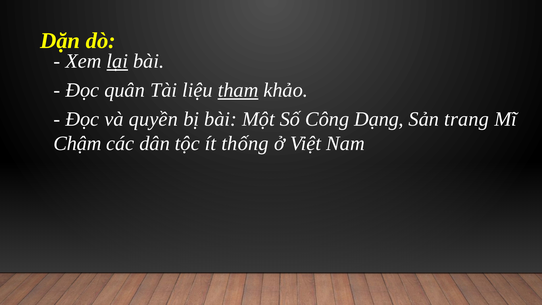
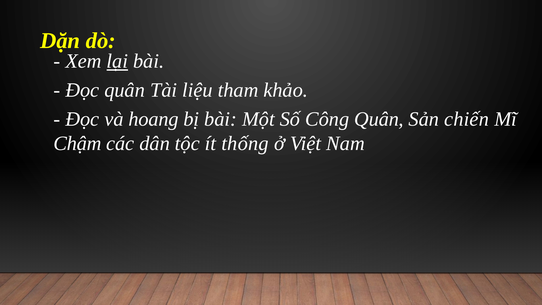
tham underline: present -> none
quyền: quyền -> hoang
Công Dạng: Dạng -> Quân
trang: trang -> chiến
